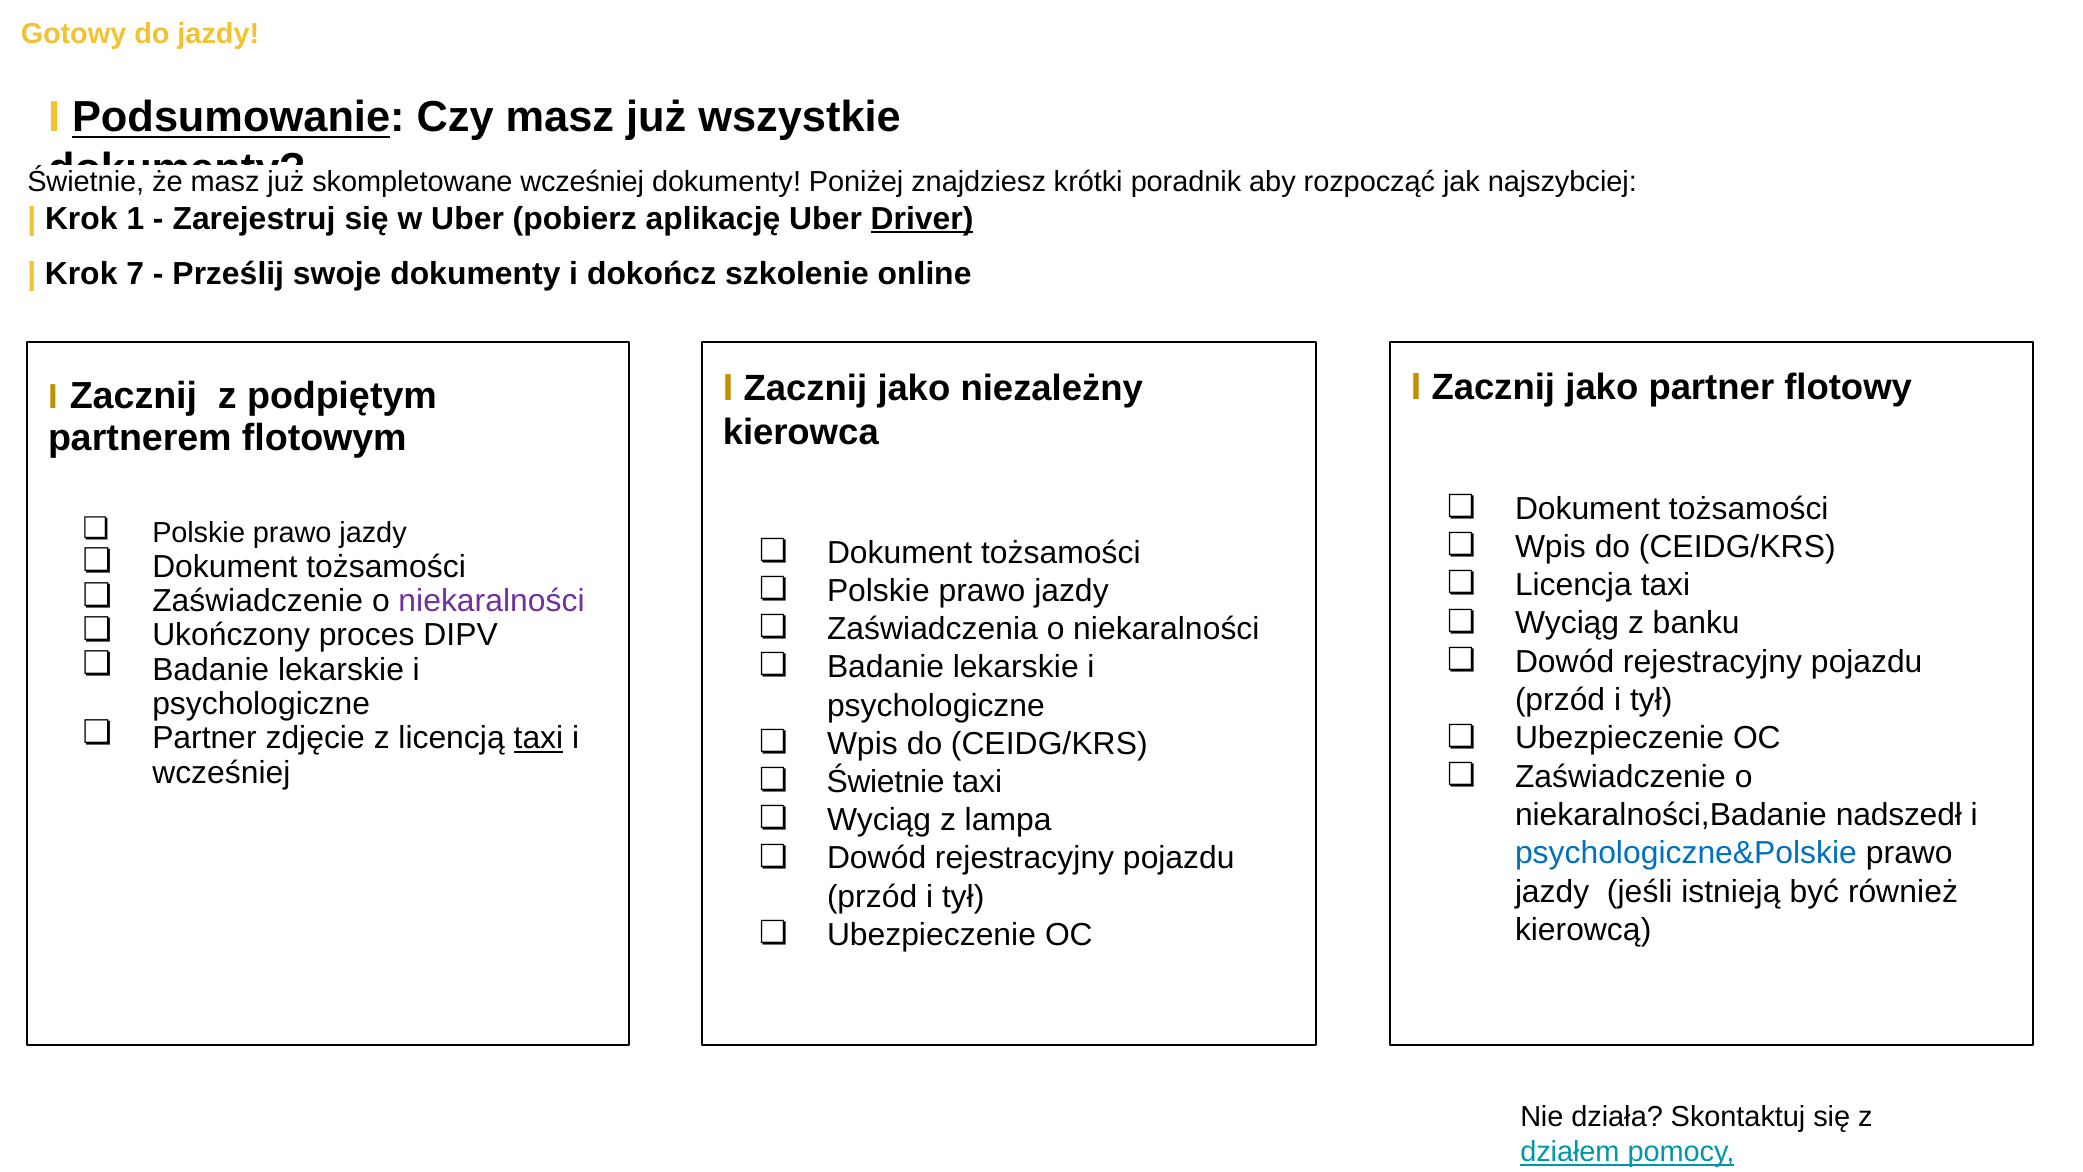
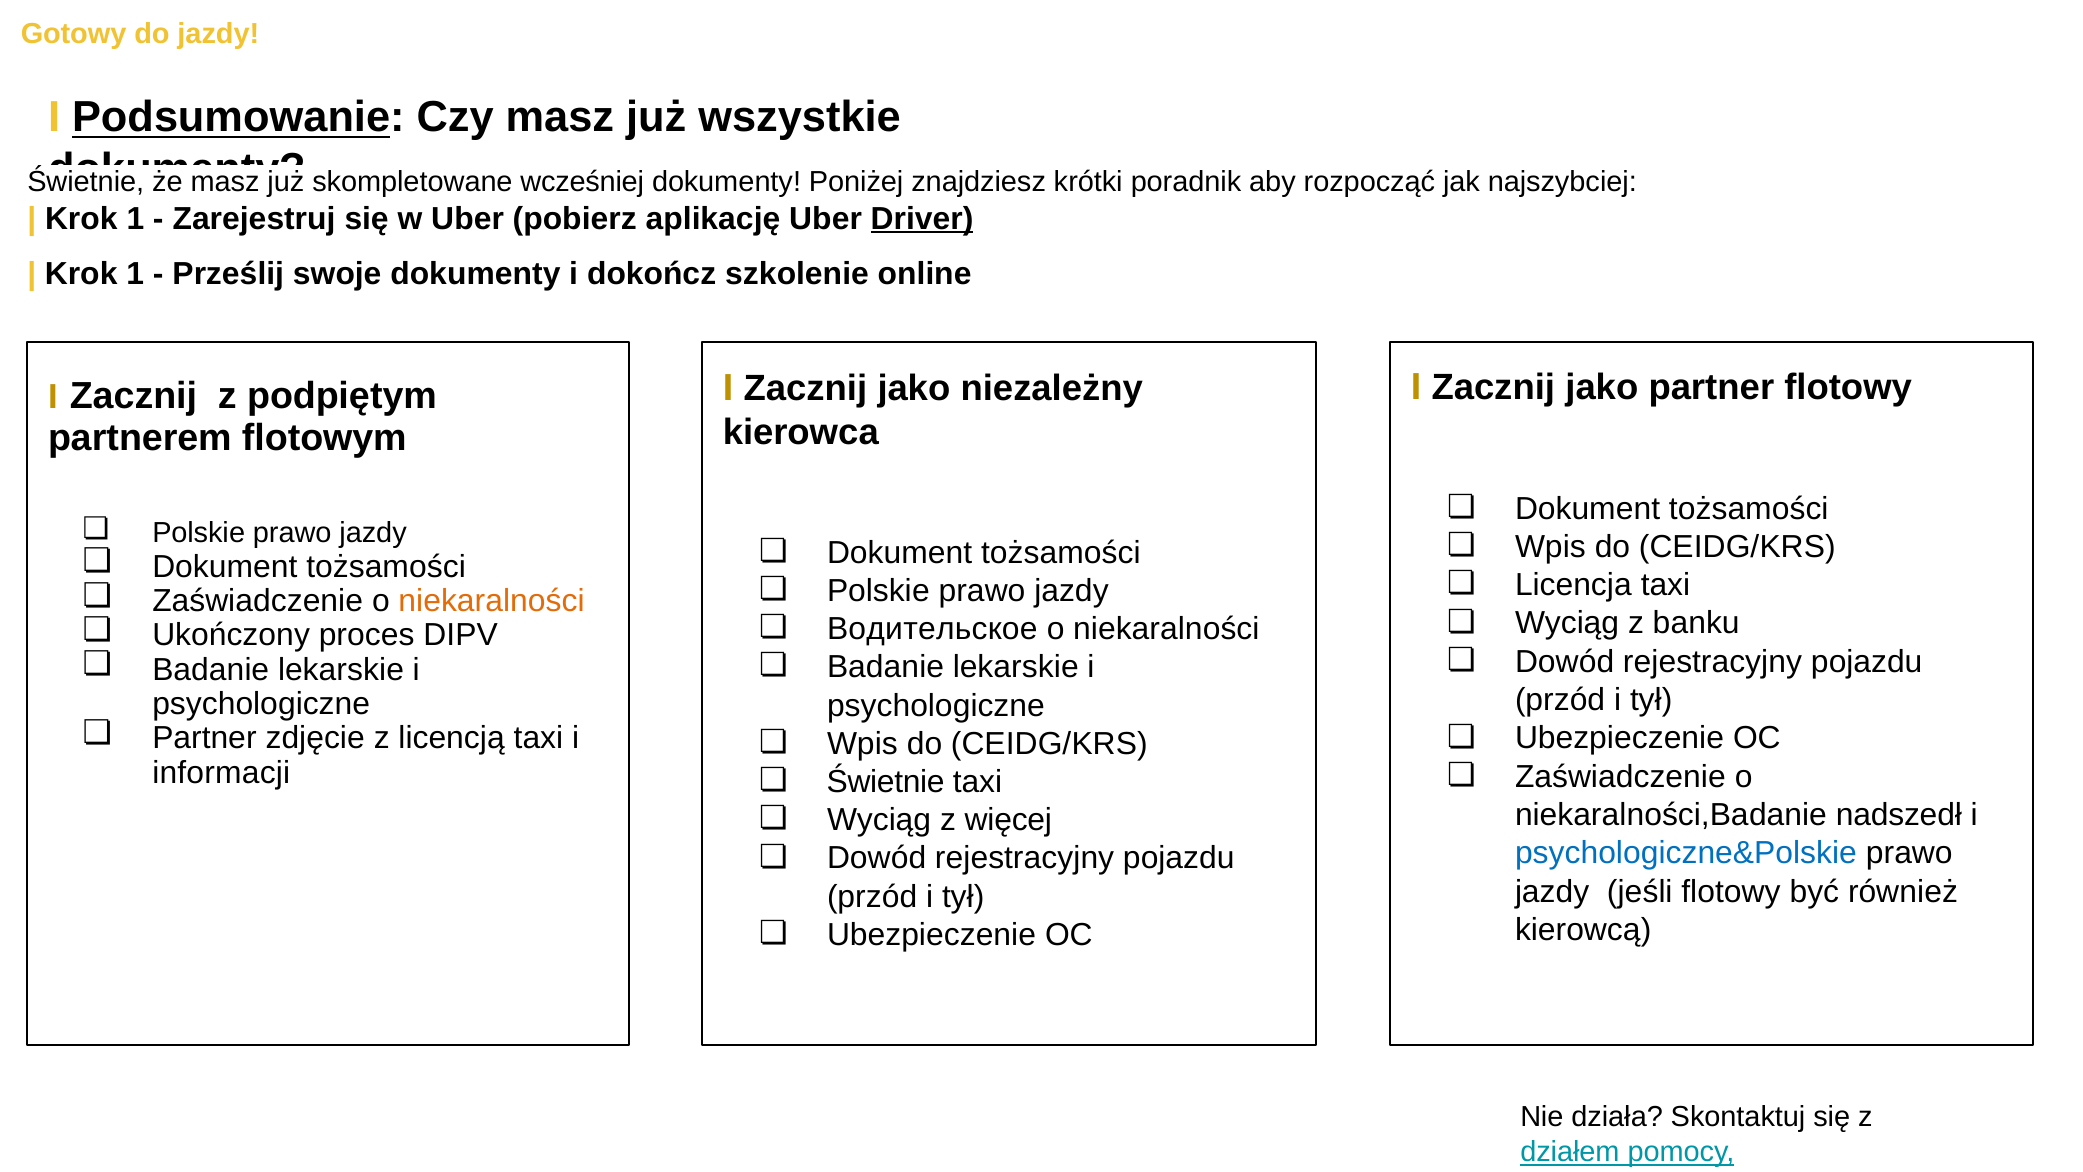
7 at (135, 274): 7 -> 1
niekaralności at (492, 601) colour: purple -> orange
Zaświadczenia: Zaświadczenia -> Водительское
taxi at (538, 738) underline: present -> none
wcześniej at (221, 773): wcześniej -> informacji
lampa: lampa -> więcej
jeśli istnieją: istnieją -> flotowy
